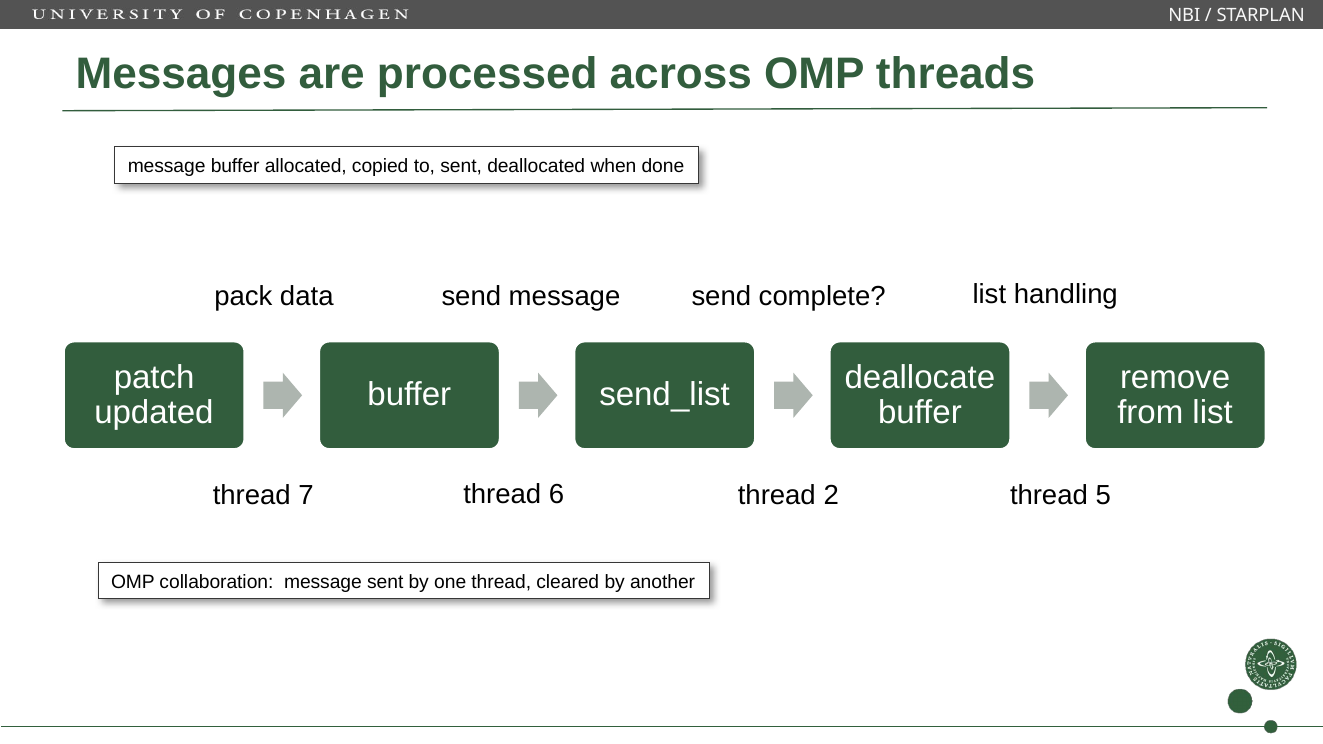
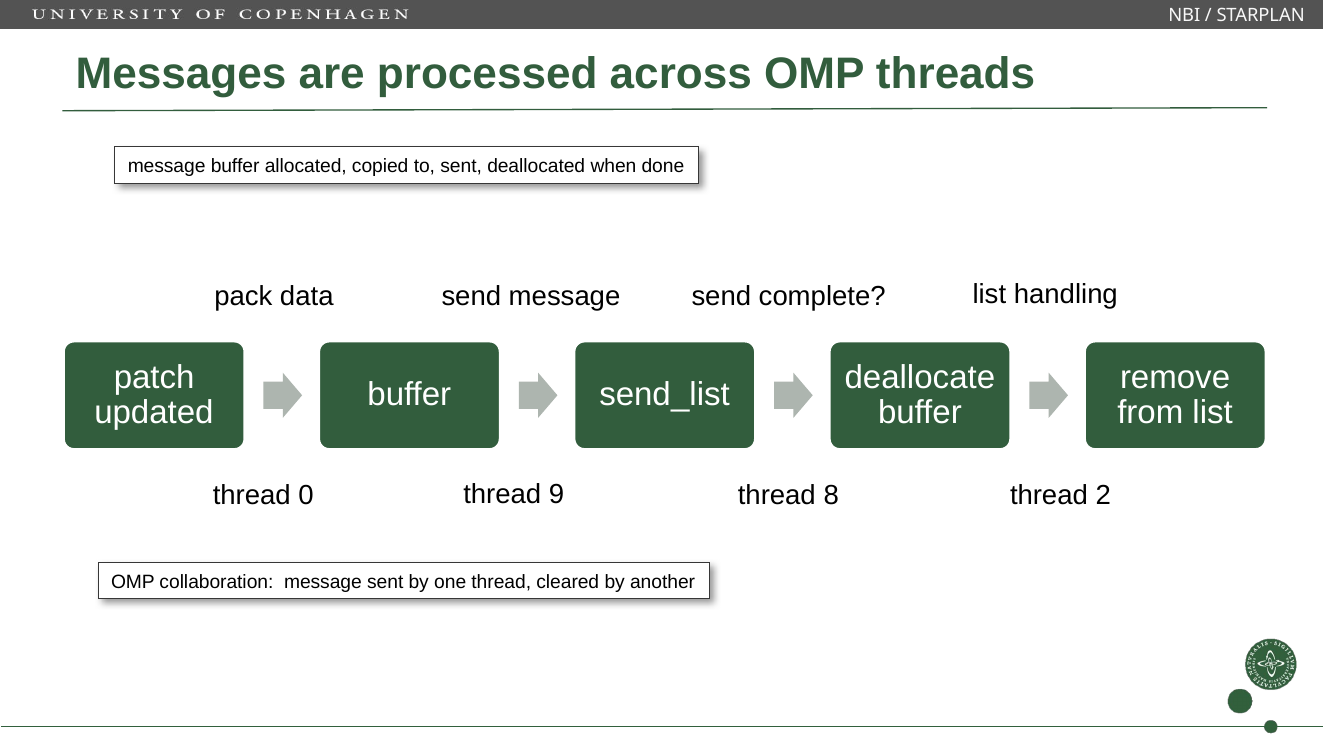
7: 7 -> 0
6: 6 -> 9
5: 5 -> 2
2: 2 -> 8
